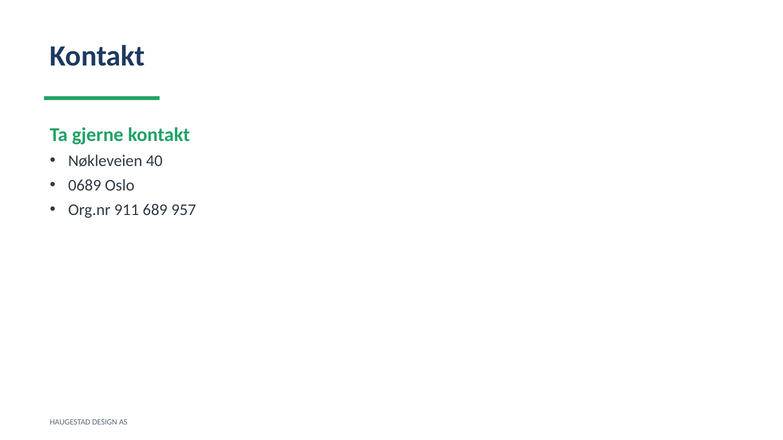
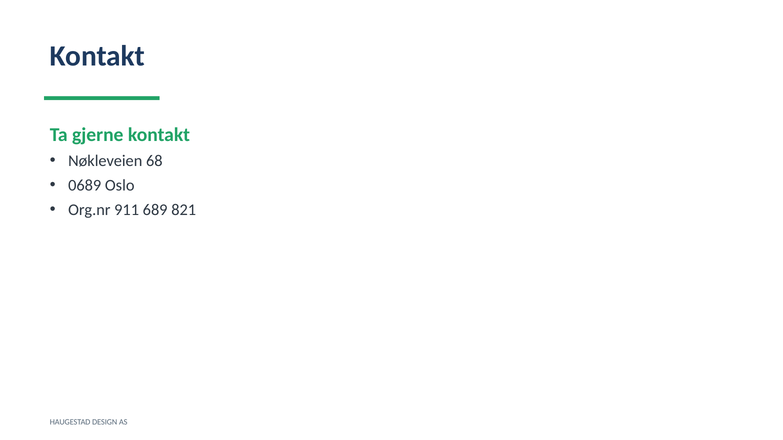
40: 40 -> 68
957: 957 -> 821
